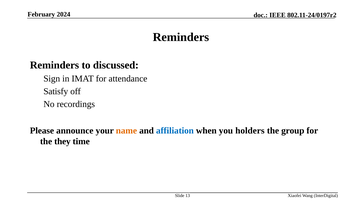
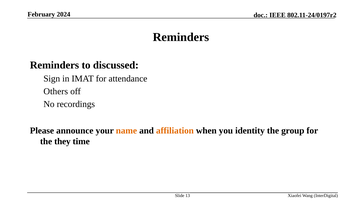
Satisfy: Satisfy -> Others
affiliation colour: blue -> orange
holders: holders -> identity
